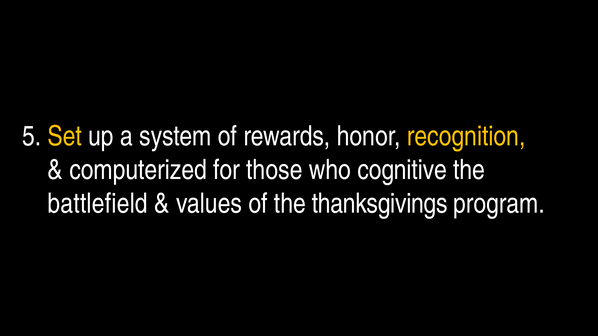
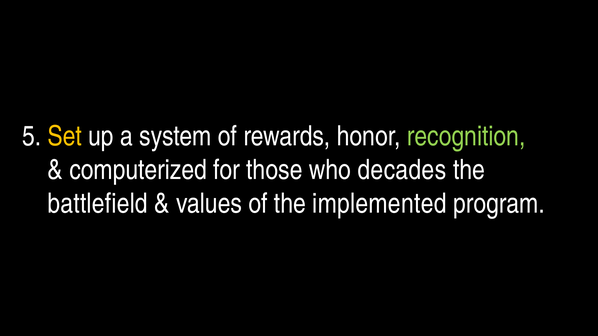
recognition colour: yellow -> light green
cognitive: cognitive -> decades
thanksgivings: thanksgivings -> implemented
